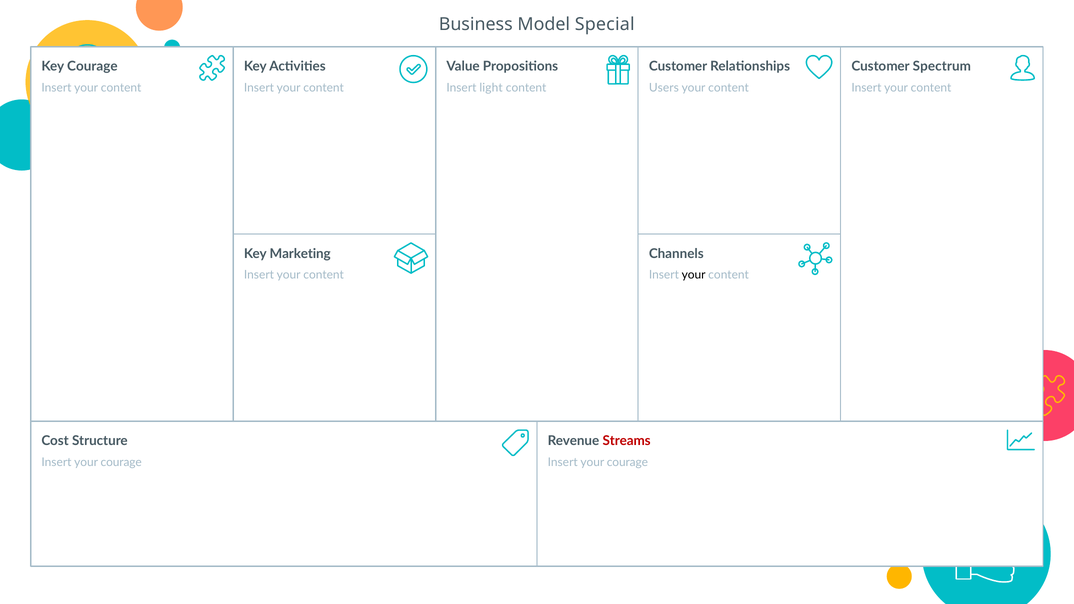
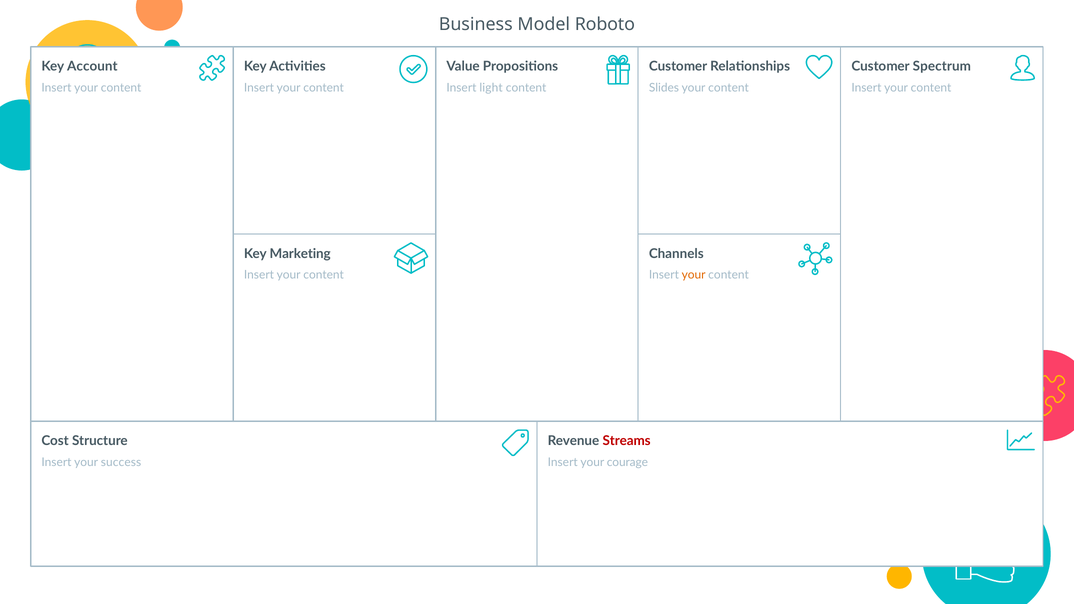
Special: Special -> Roboto
Key Courage: Courage -> Account
Users: Users -> Slides
your at (694, 275) colour: black -> orange
courage at (121, 462): courage -> success
